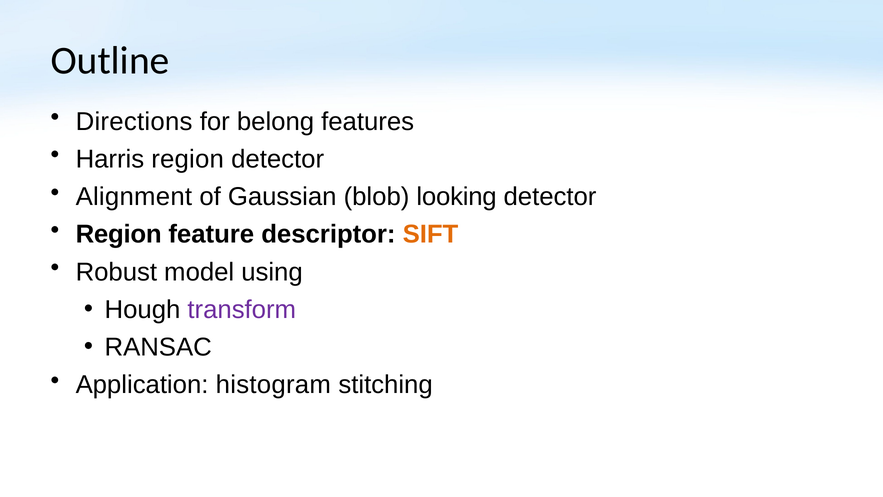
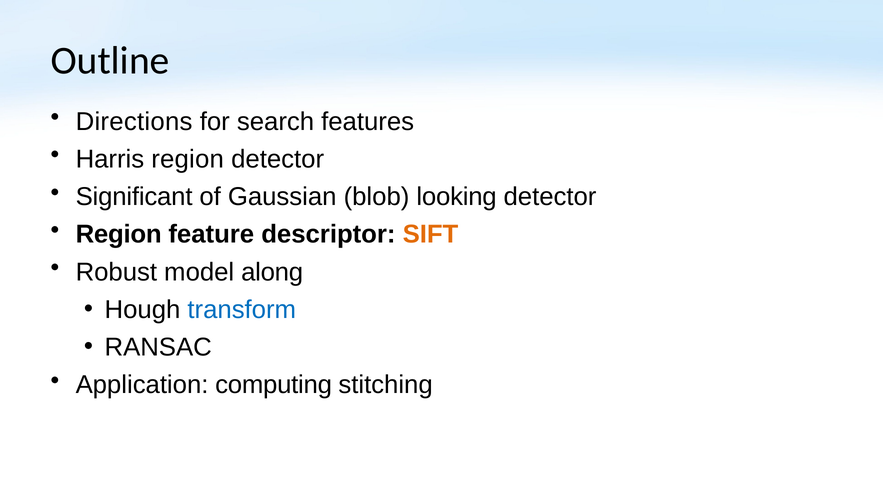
belong: belong -> search
Alignment: Alignment -> Significant
using: using -> along
transform colour: purple -> blue
histogram: histogram -> computing
